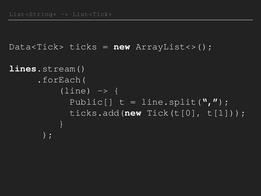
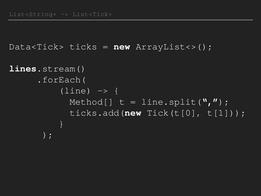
Public[: Public[ -> Method[
